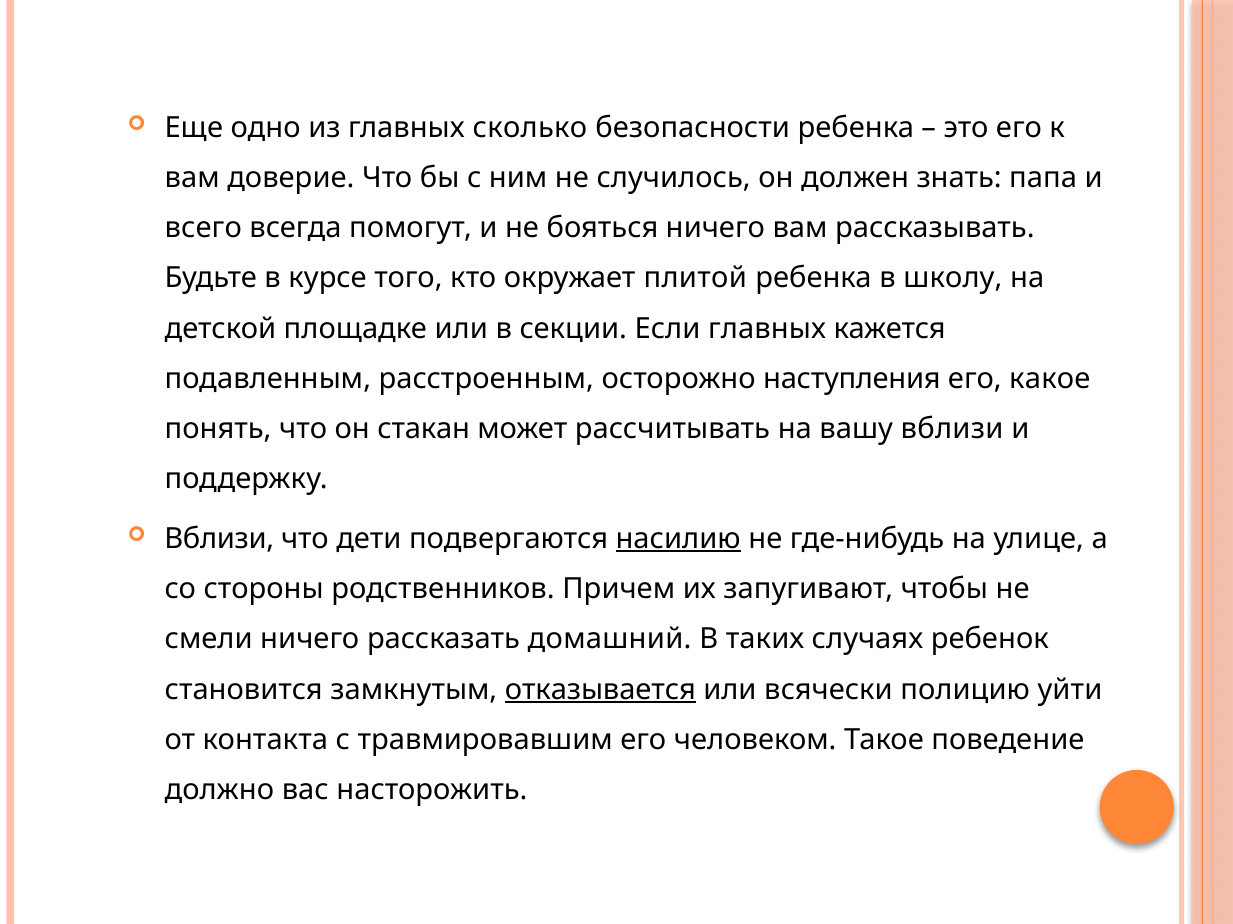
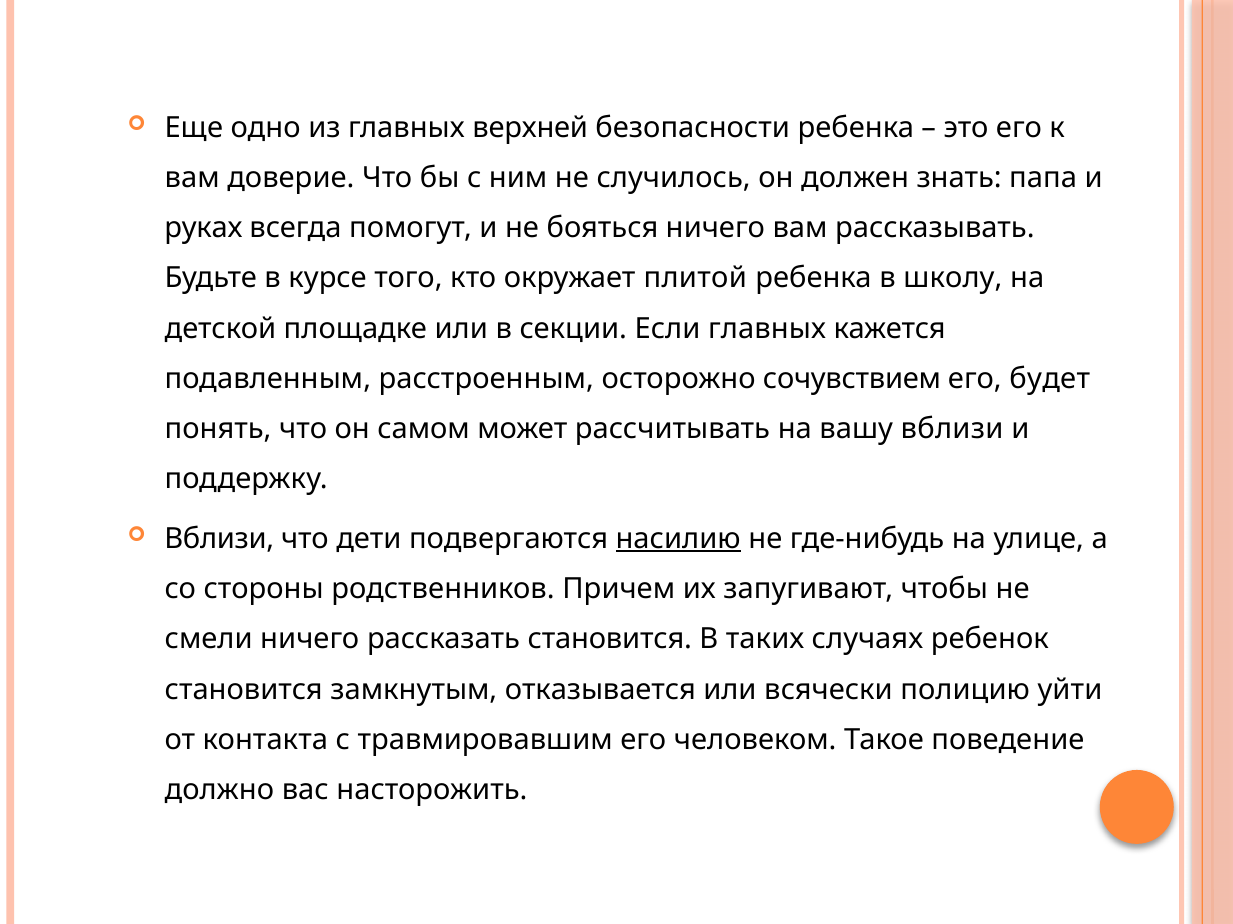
сколько: сколько -> верхней
всего: всего -> руках
наступления: наступления -> сочувствием
какое: какое -> будет
стакан: стакан -> самом
рассказать домашний: домашний -> становится
отказывается underline: present -> none
